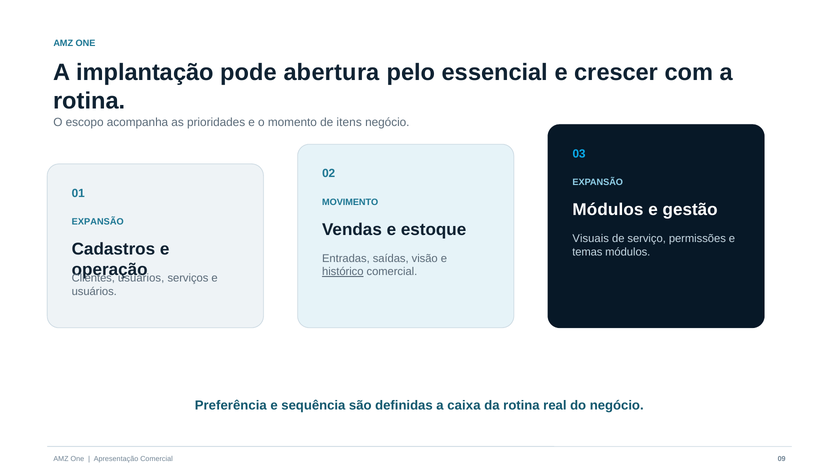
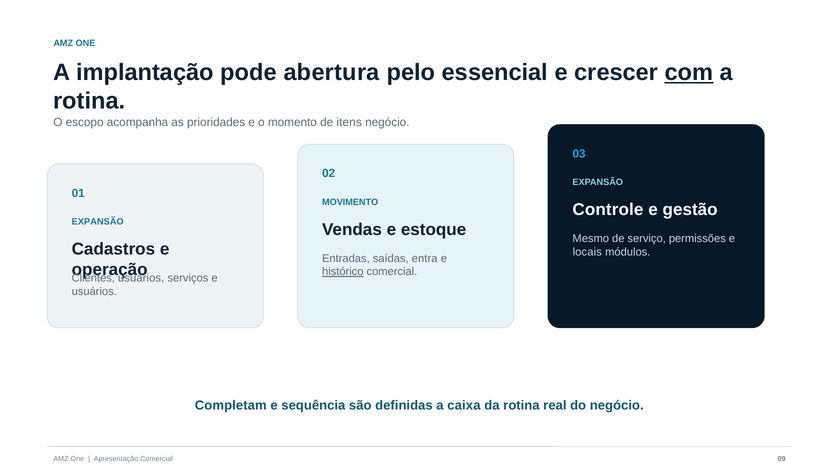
com underline: none -> present
Módulos at (608, 210): Módulos -> Controle
Visuais: Visuais -> Mesmo
temas: temas -> locais
visão: visão -> entra
Preferência: Preferência -> Completam
